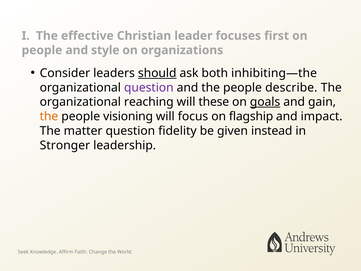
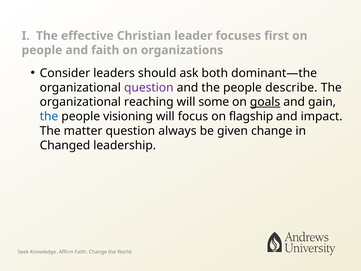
and style: style -> faith
should underline: present -> none
inhibiting—the: inhibiting—the -> dominant—the
these: these -> some
the at (49, 116) colour: orange -> blue
fidelity: fidelity -> always
given instead: instead -> change
Stronger: Stronger -> Changed
